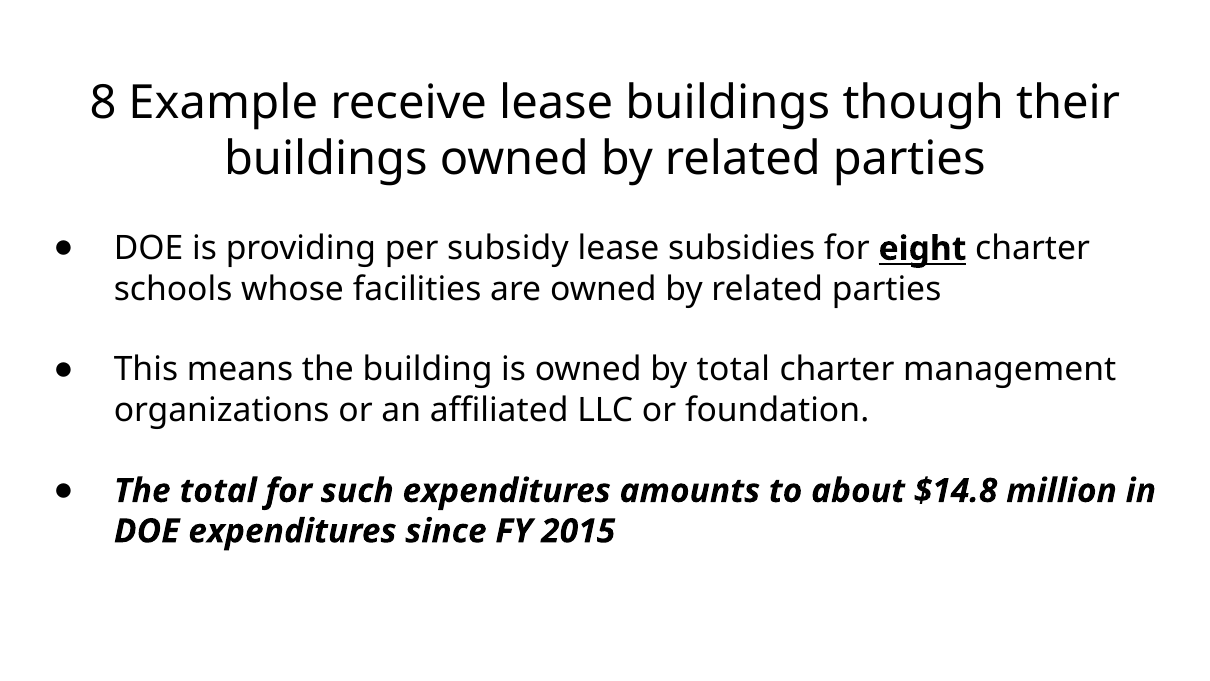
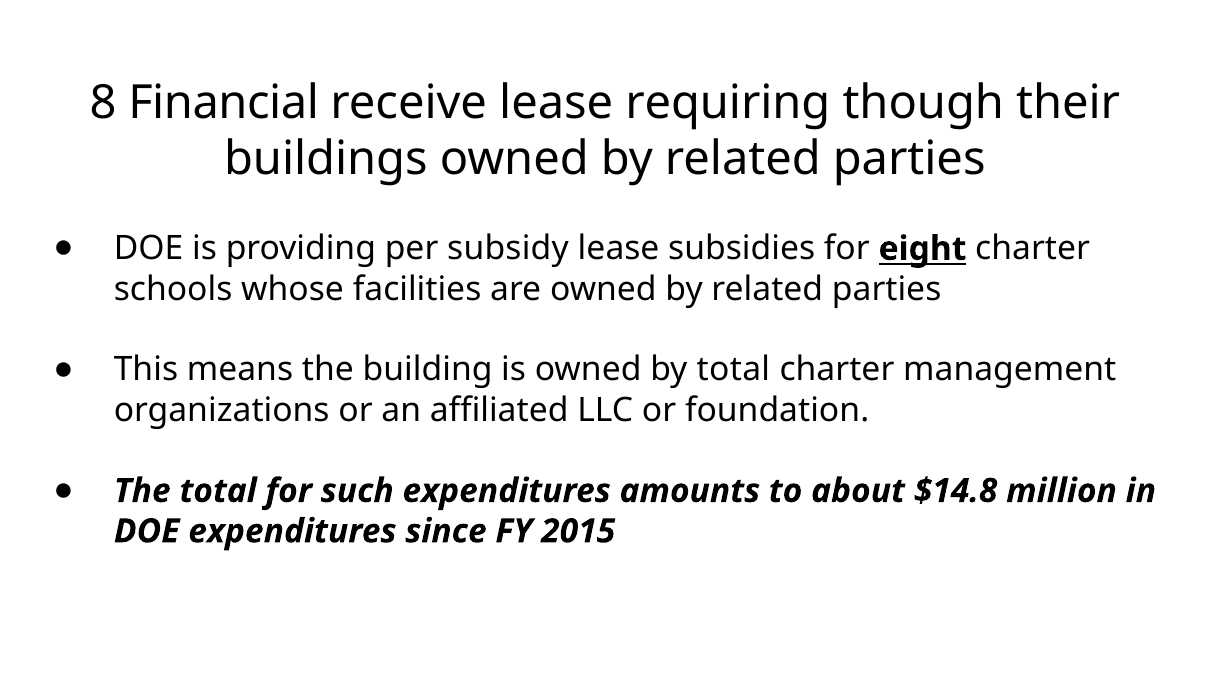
Example: Example -> Financial
lease buildings: buildings -> requiring
